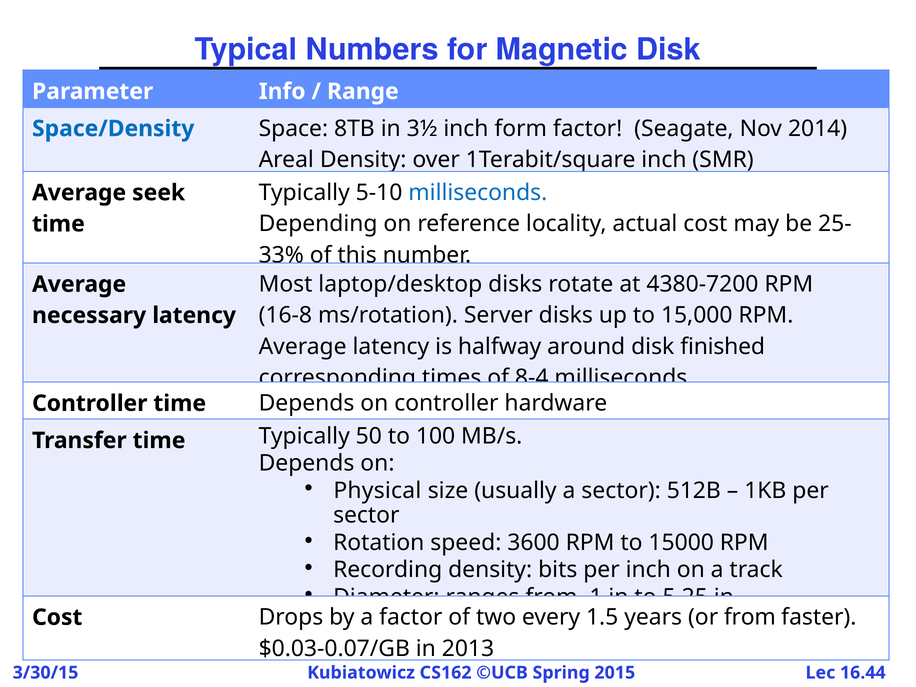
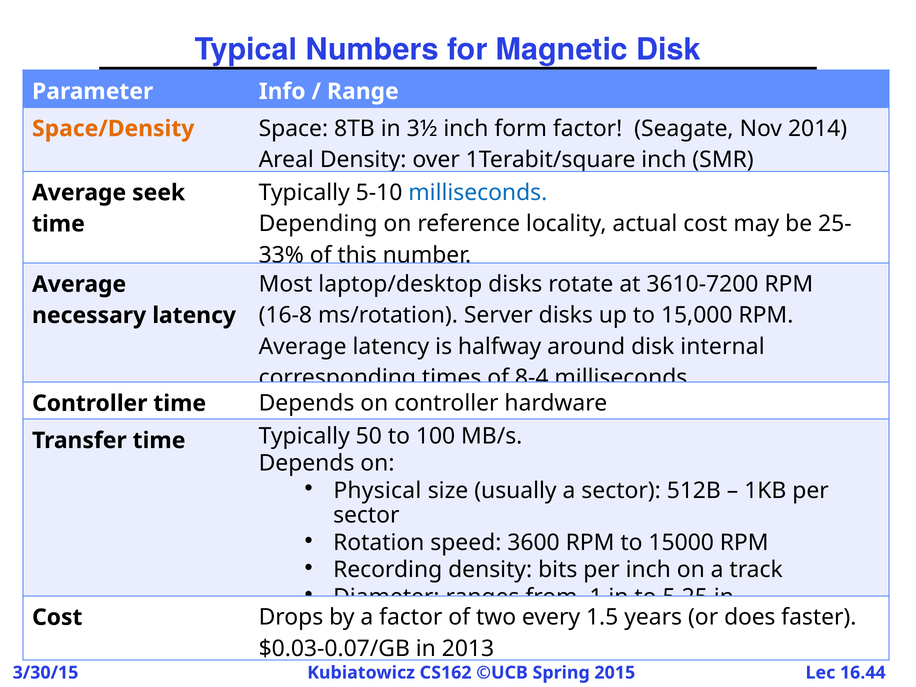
Space/Density colour: blue -> orange
4380-7200: 4380-7200 -> 3610-7200
finished: finished -> internal
or from: from -> does
